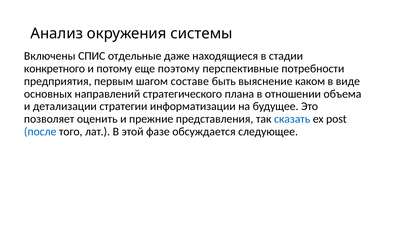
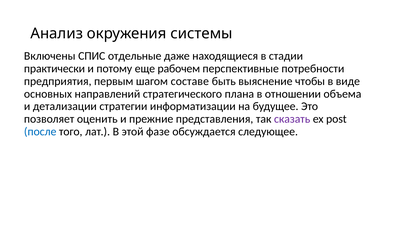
конкретного: конкретного -> практически
поэтому: поэтому -> рабочем
каком: каком -> чтобы
сказать colour: blue -> purple
